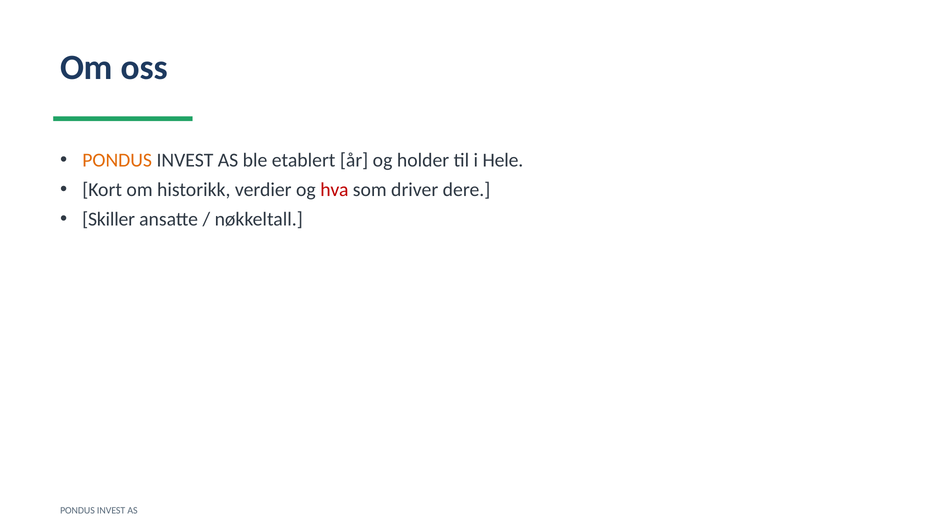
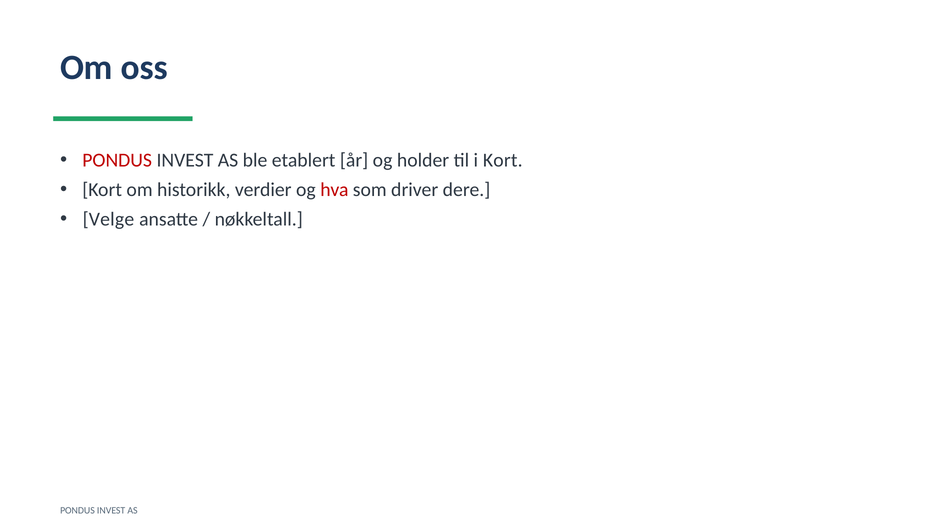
PONDUS at (117, 160) colour: orange -> red
i Hele: Hele -> Kort
Skiller: Skiller -> Velge
